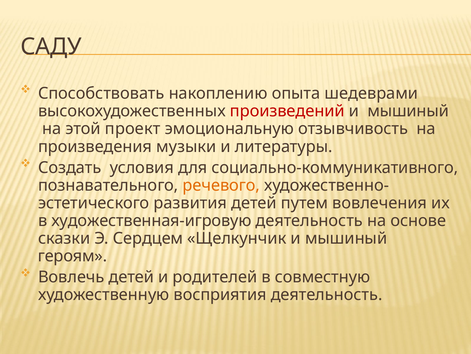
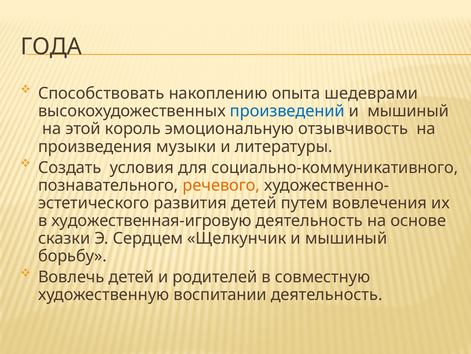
САДУ: САДУ -> ГОДА
произведений colour: red -> blue
проект: проект -> король
героям: героям -> борьбу
восприятия: восприятия -> воспитании
